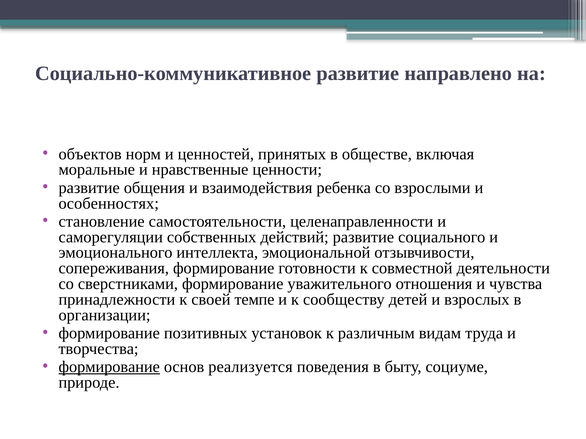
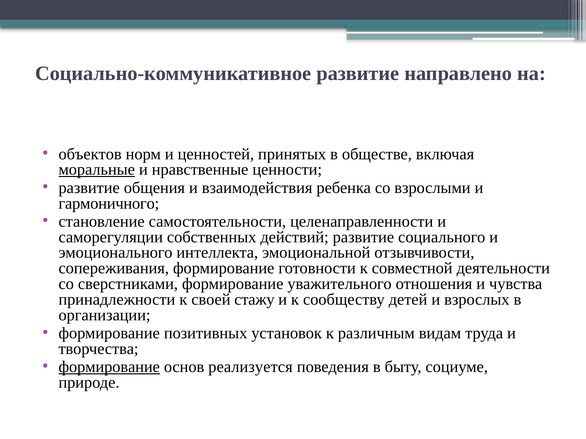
моральные underline: none -> present
особенностях: особенностях -> гармоничного
темпе: темпе -> стажу
